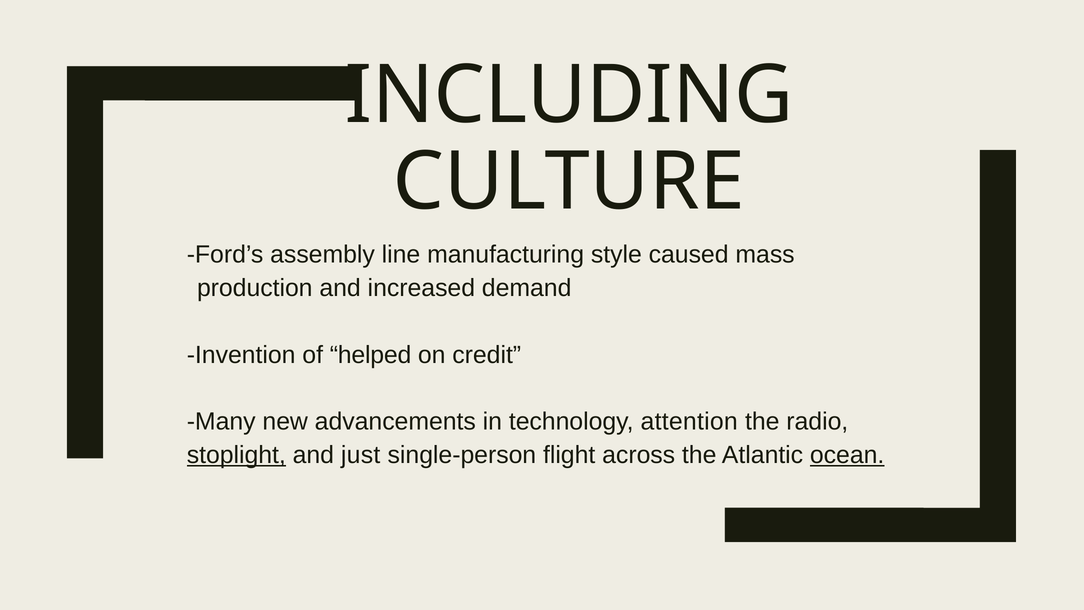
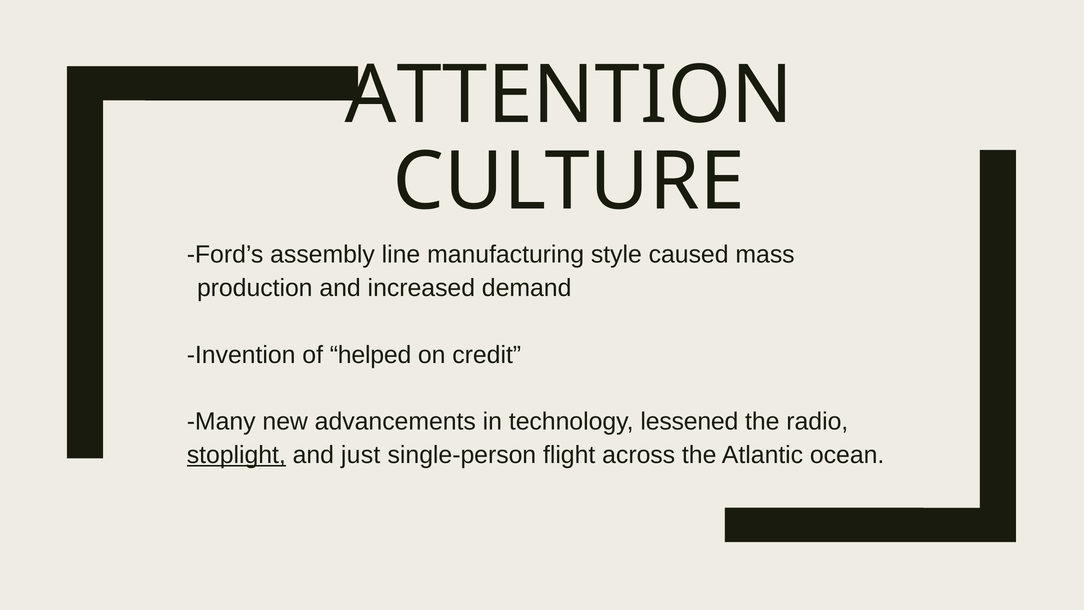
INCLUDING: INCLUDING -> ATTENTION
attention: attention -> lessened
ocean underline: present -> none
